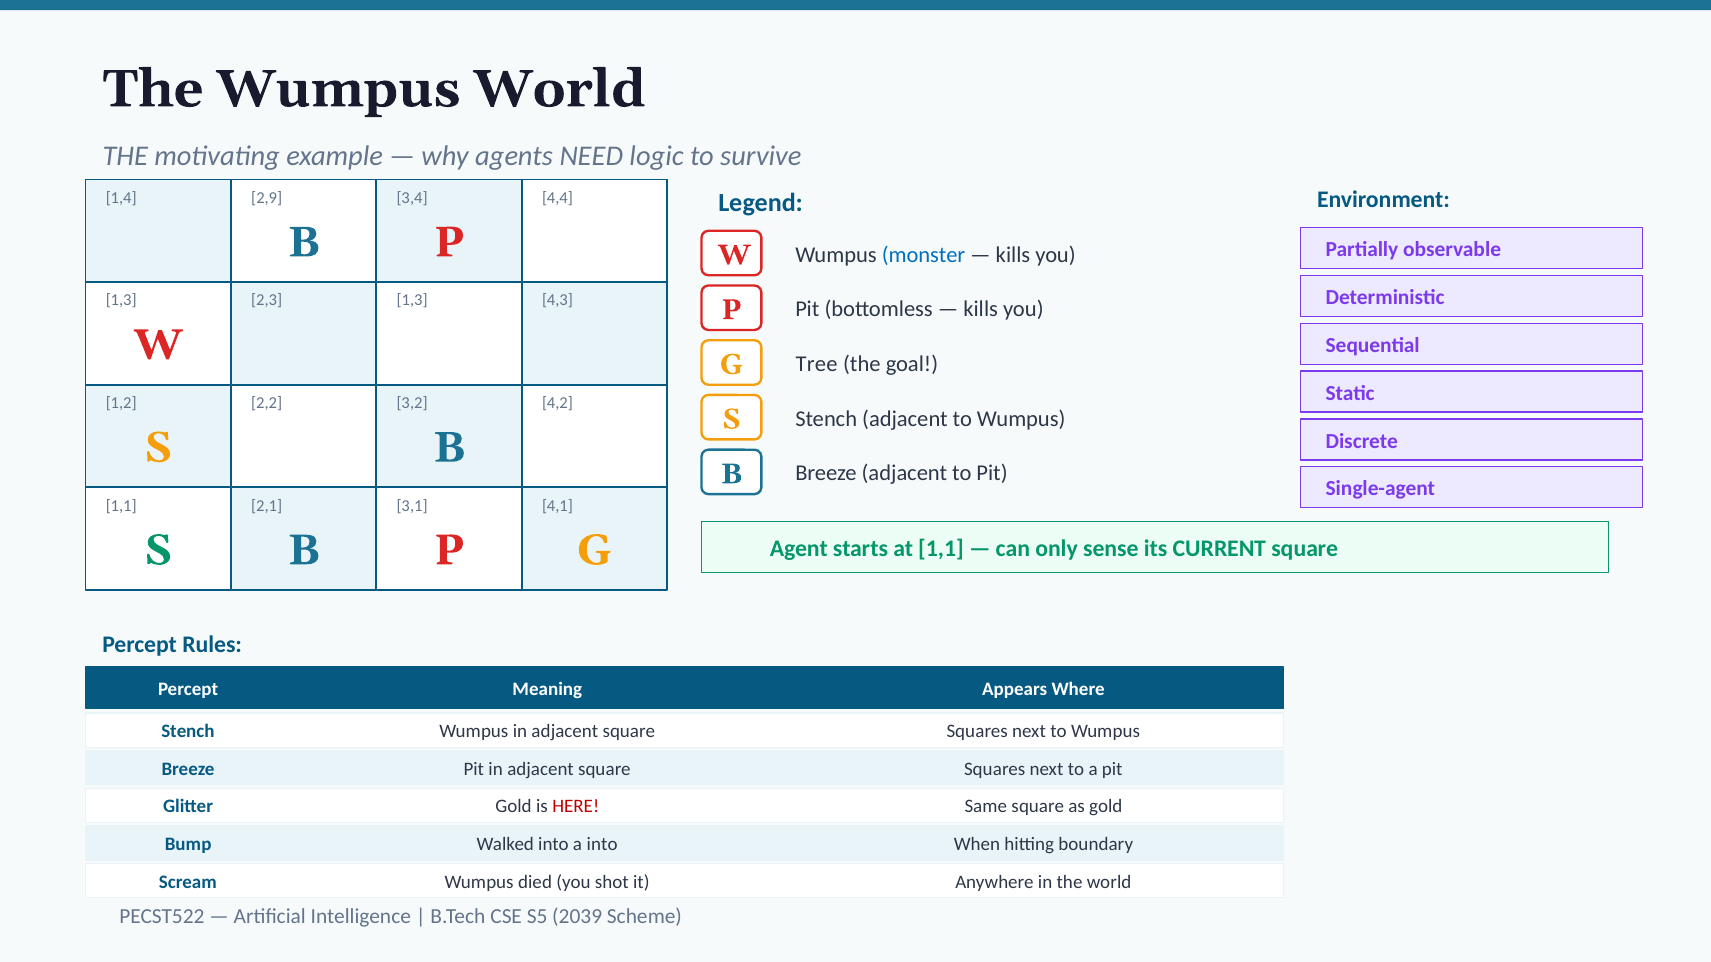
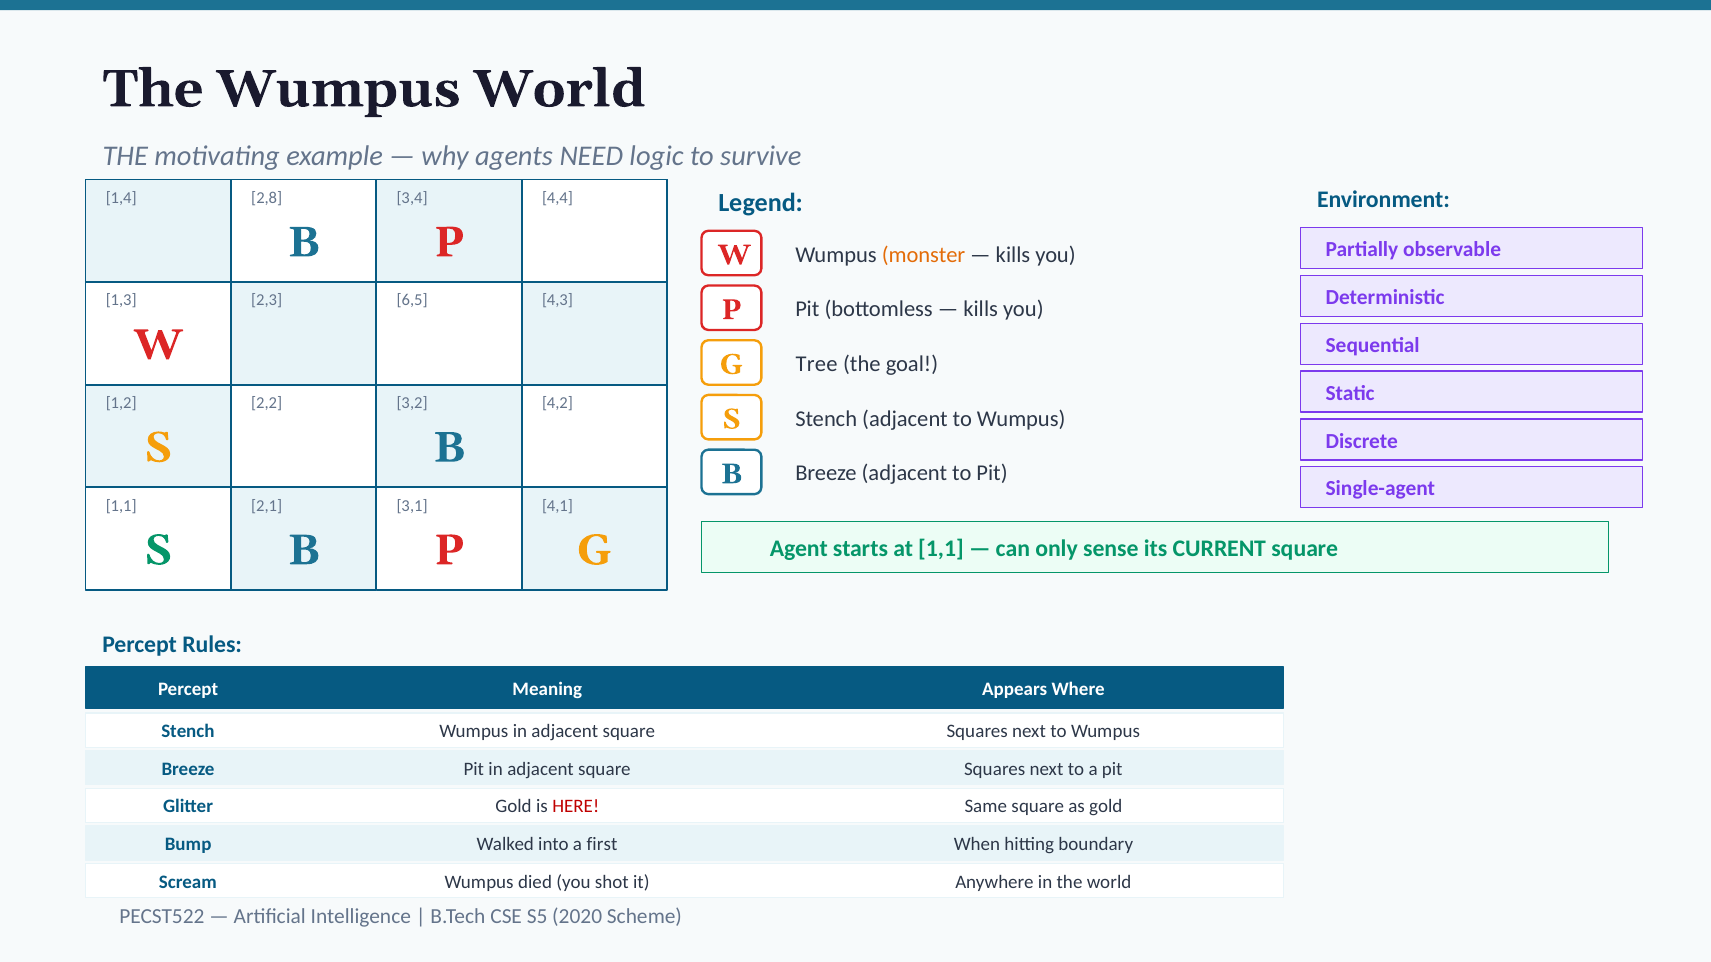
2,9: 2,9 -> 2,8
monster colour: blue -> orange
2,3 1,3: 1,3 -> 6,5
a into: into -> first
2039: 2039 -> 2020
